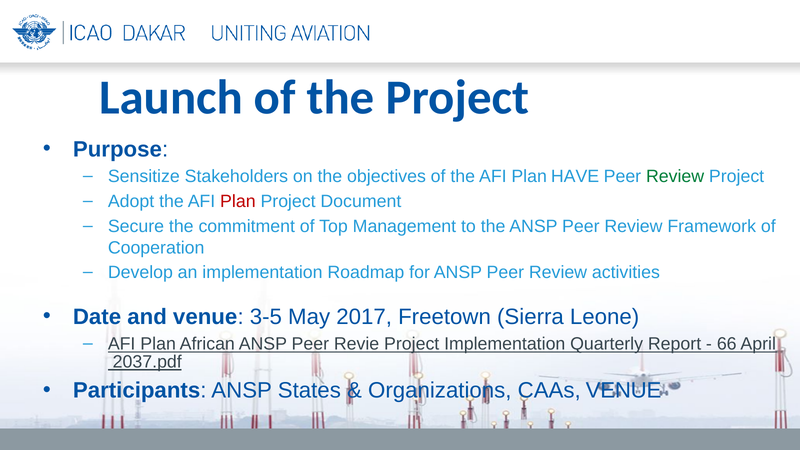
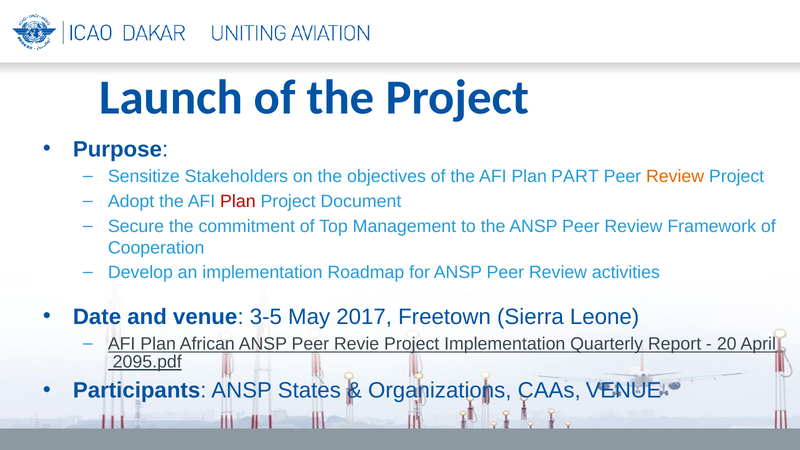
HAVE: HAVE -> PART
Review at (675, 177) colour: green -> orange
66: 66 -> 20
2037.pdf: 2037.pdf -> 2095.pdf
